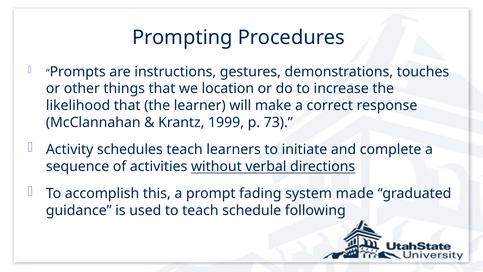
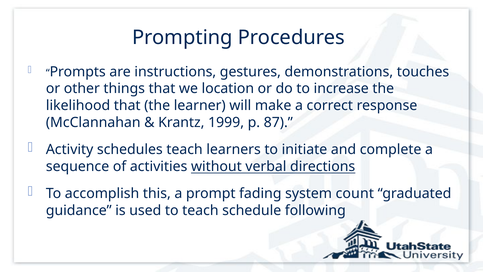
73: 73 -> 87
made: made -> count
